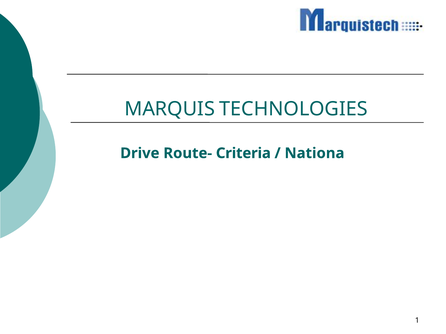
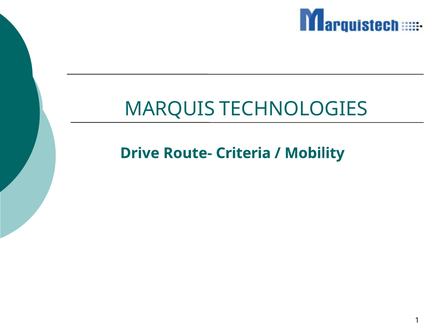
Nationa: Nationa -> Mobility
